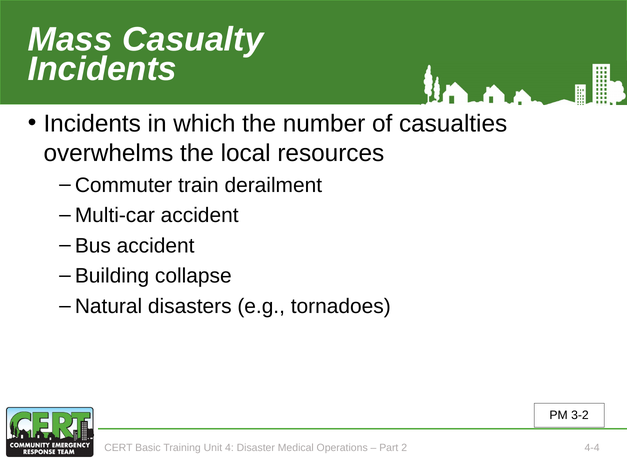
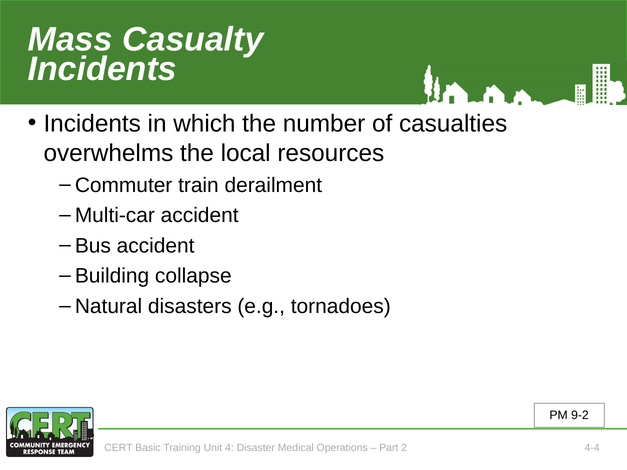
3-2: 3-2 -> 9-2
